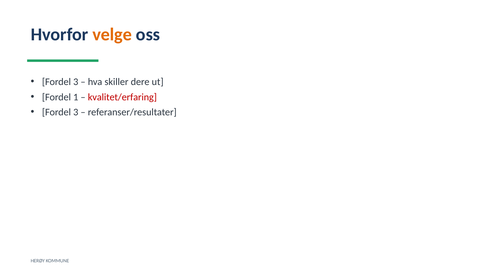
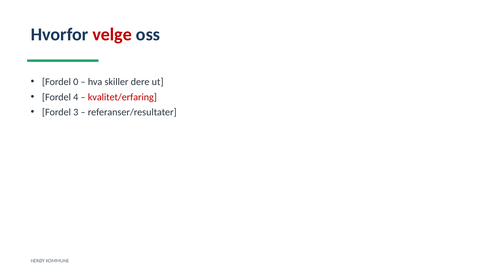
velge colour: orange -> red
3 at (76, 82): 3 -> 0
1: 1 -> 4
